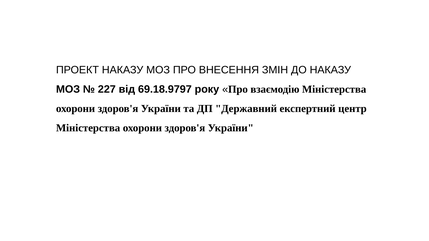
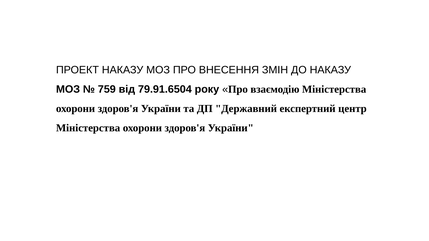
227: 227 -> 759
69.18.9797: 69.18.9797 -> 79.91.6504
